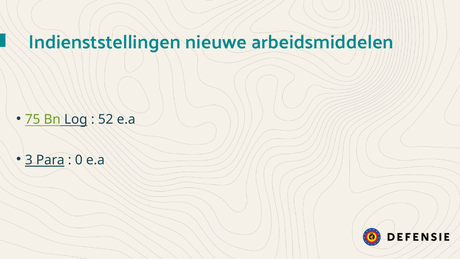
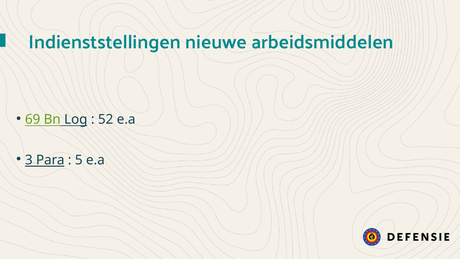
75: 75 -> 69
0: 0 -> 5
